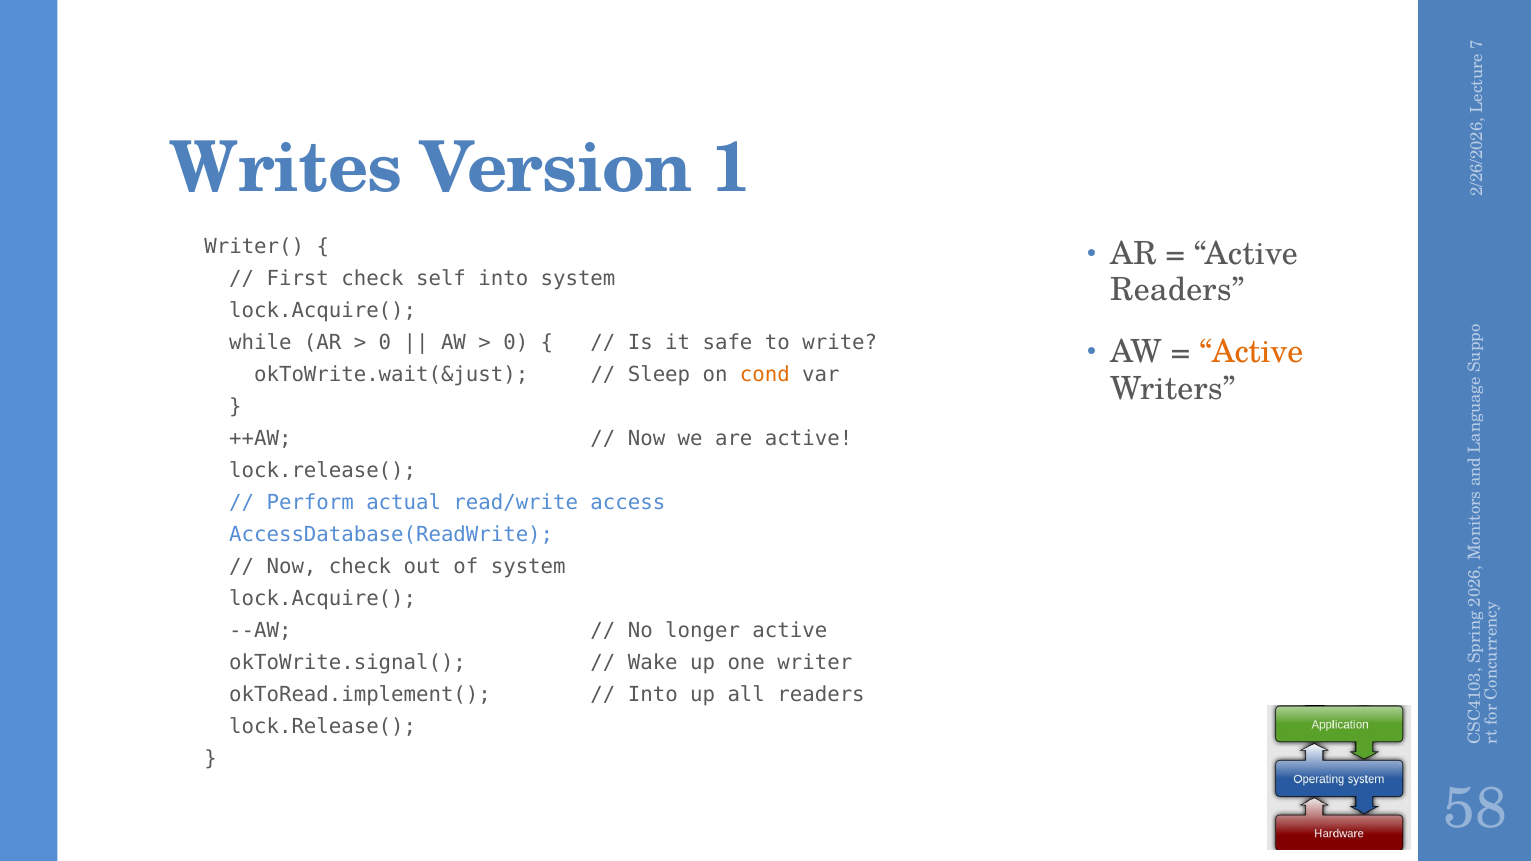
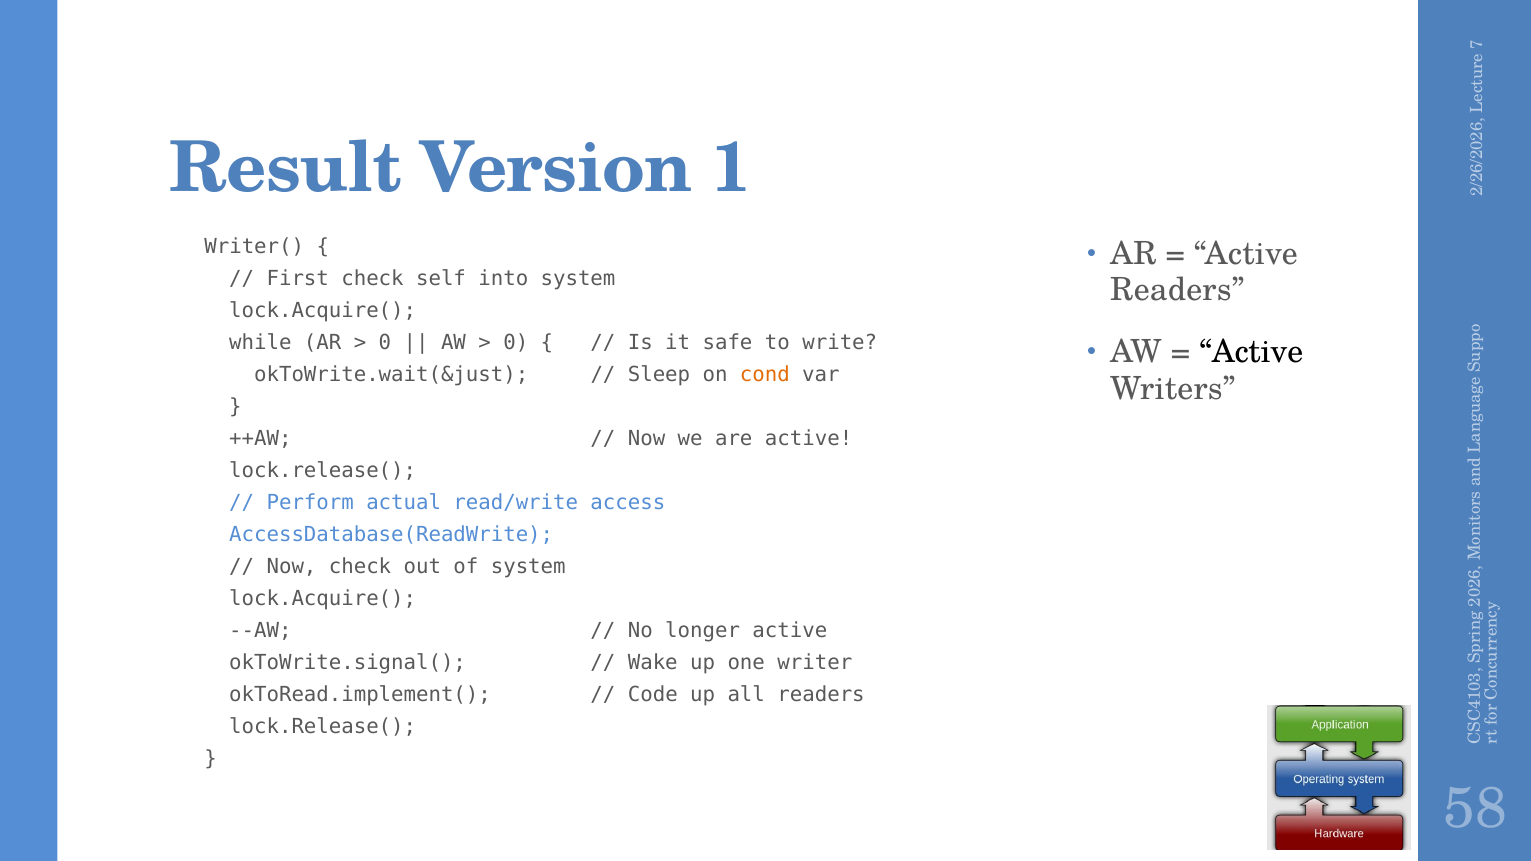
Writes: Writes -> Result
Active at (1251, 352) colour: orange -> black
Into at (653, 695): Into -> Code
